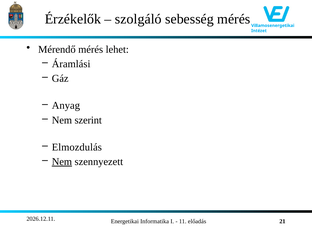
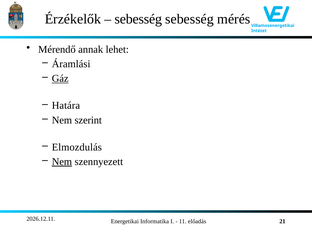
szolgáló at (138, 19): szolgáló -> sebesség
Mérendő mérés: mérés -> annak
Gáz underline: none -> present
Anyag: Anyag -> Határa
